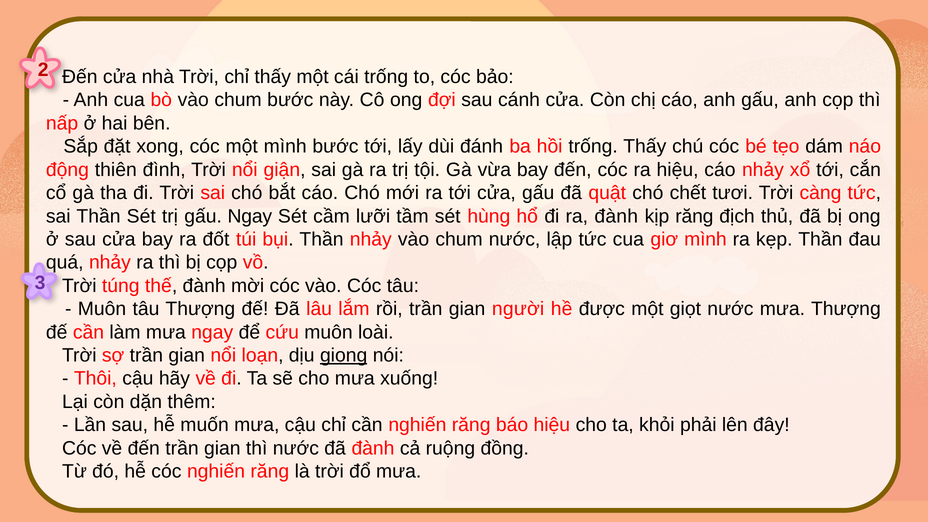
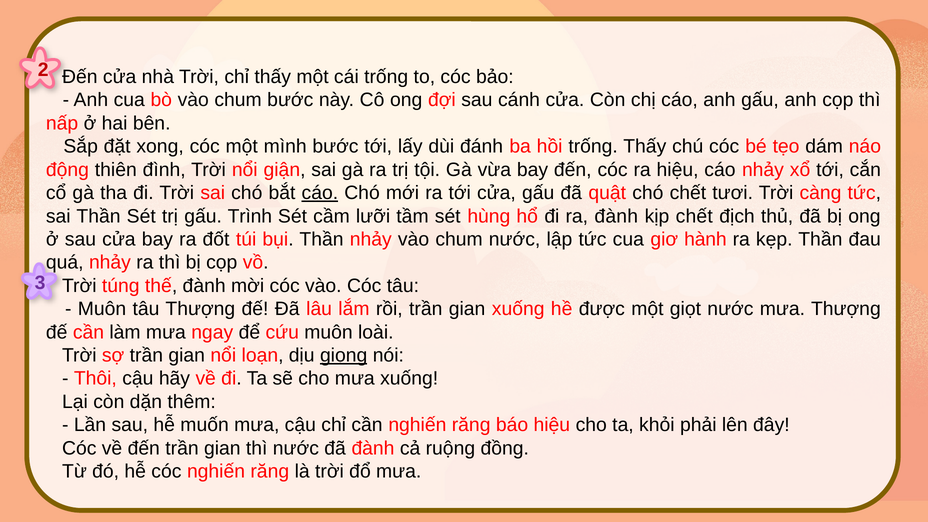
cáo at (320, 193) underline: none -> present
gấu Ngay: Ngay -> Trình
kịp răng: răng -> chết
giơ mình: mình -> hành
gian người: người -> xuống
